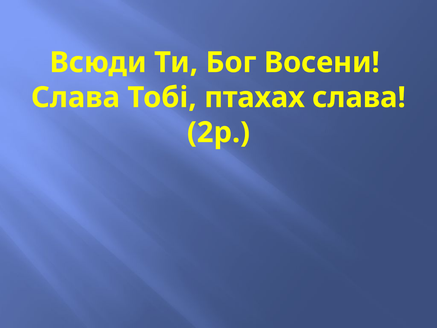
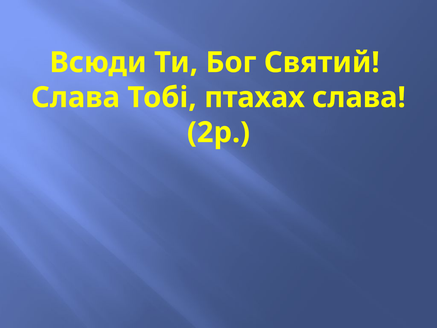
Восени: Восени -> Святий
